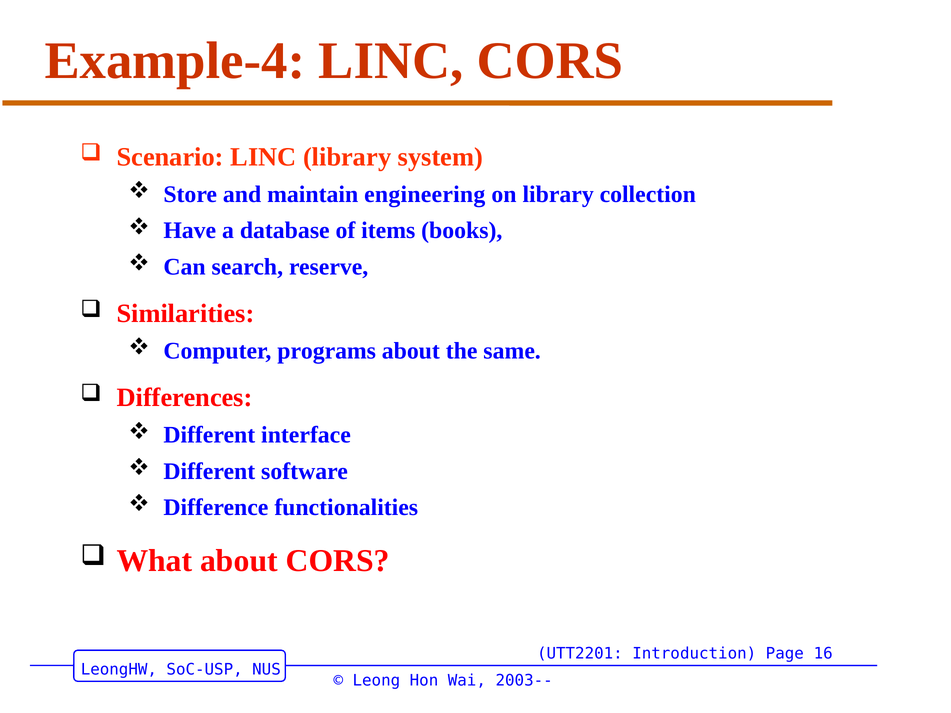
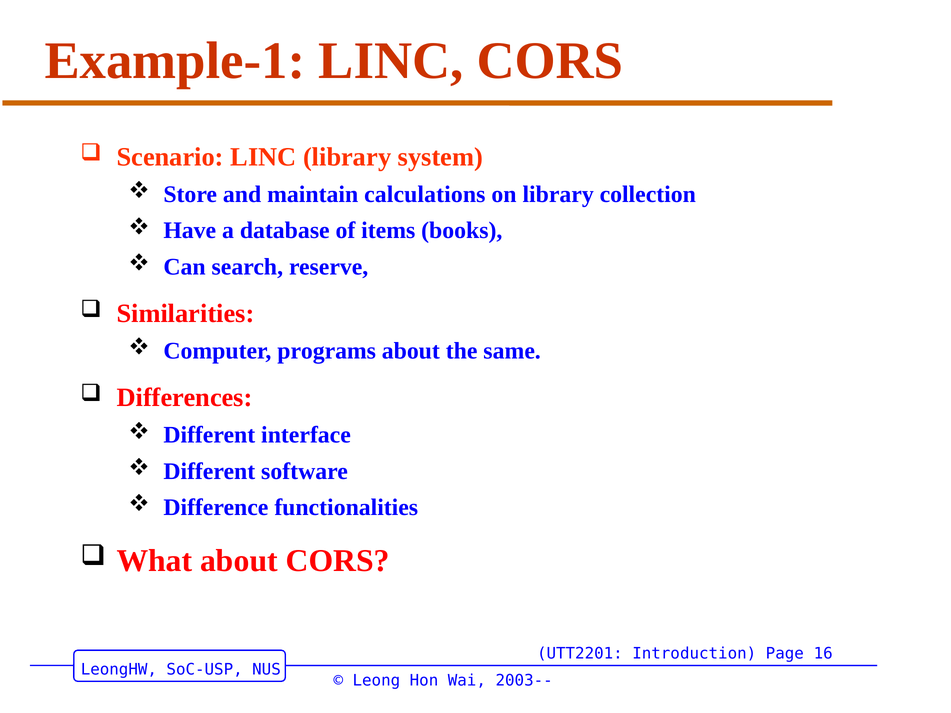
Example-4: Example-4 -> Example-1
engineering: engineering -> calculations
